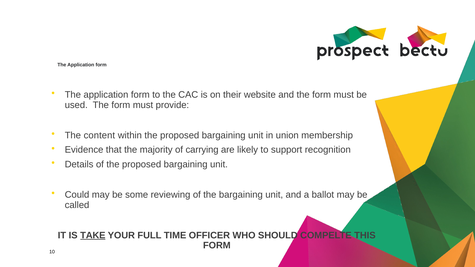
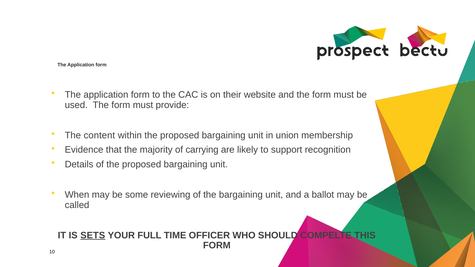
Could: Could -> When
TAKE: TAKE -> SETS
